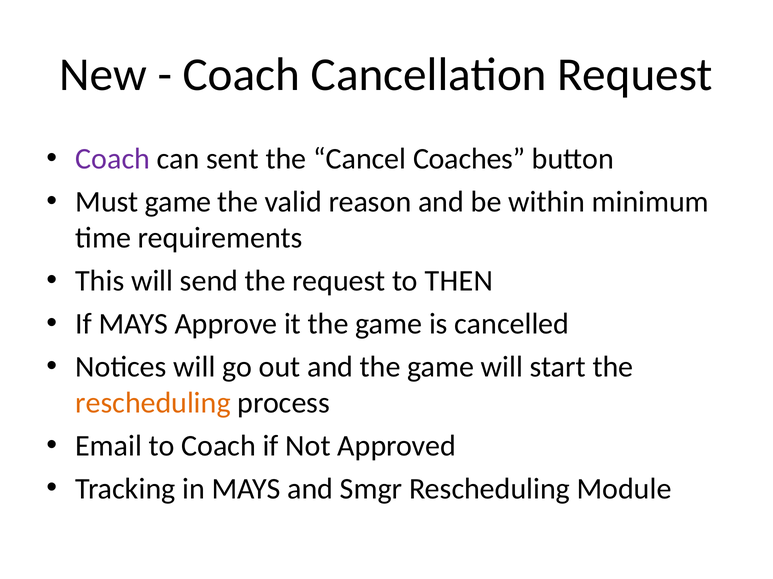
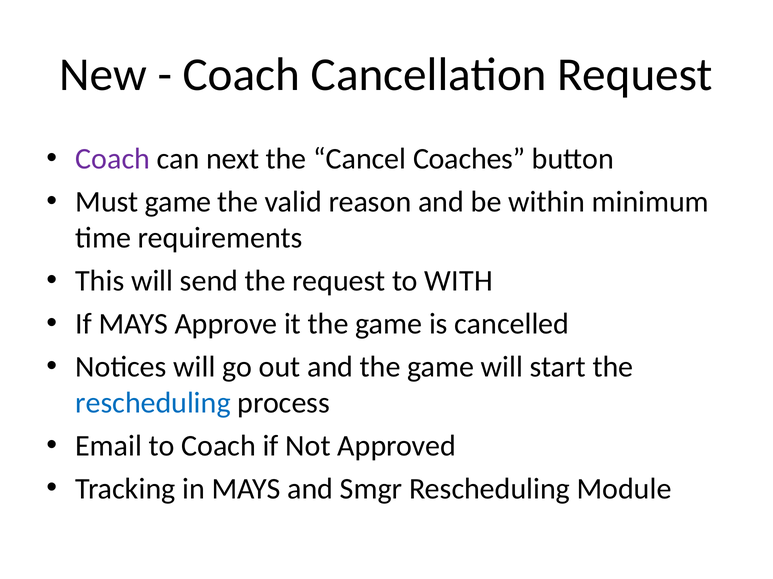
sent: sent -> next
THEN: THEN -> WITH
rescheduling at (153, 403) colour: orange -> blue
